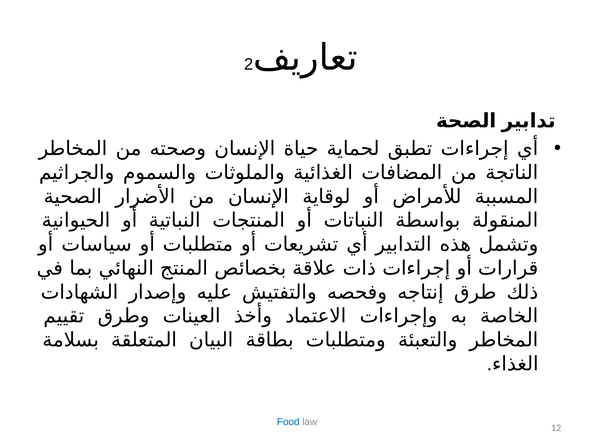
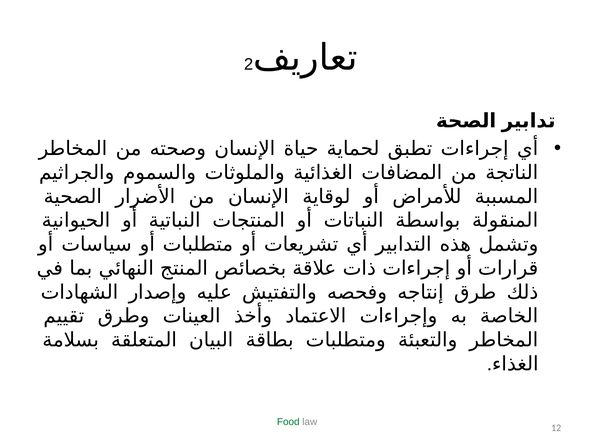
Food colour: blue -> green
